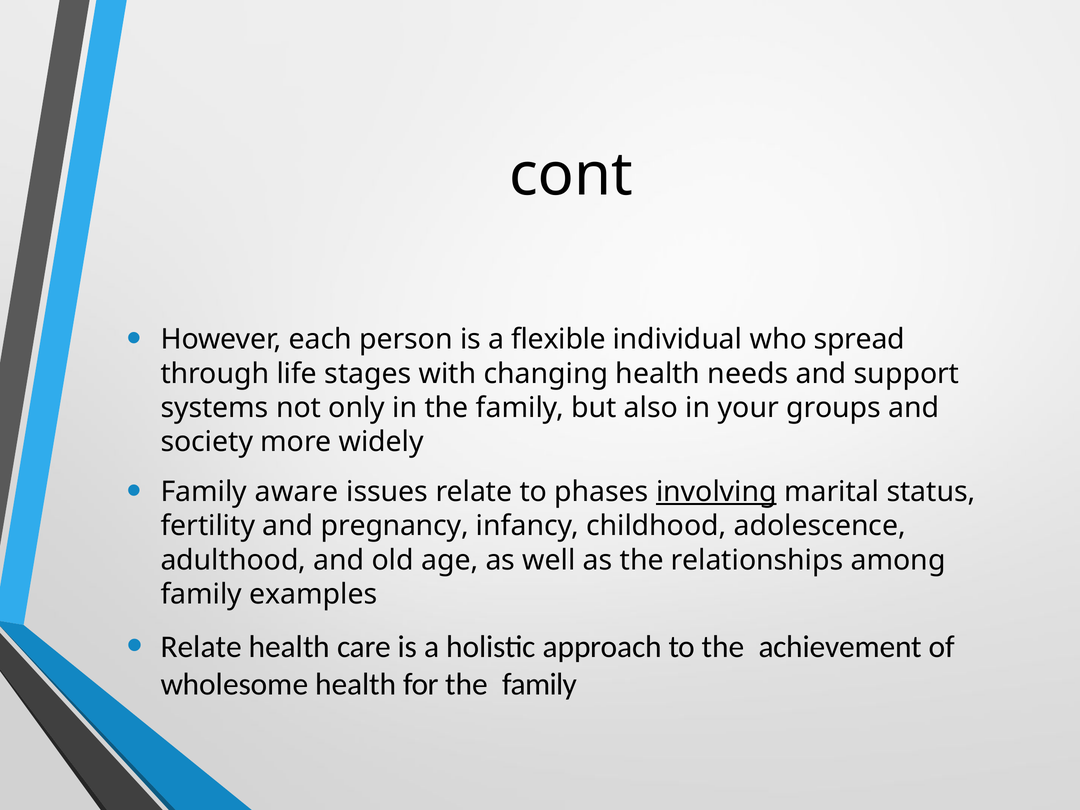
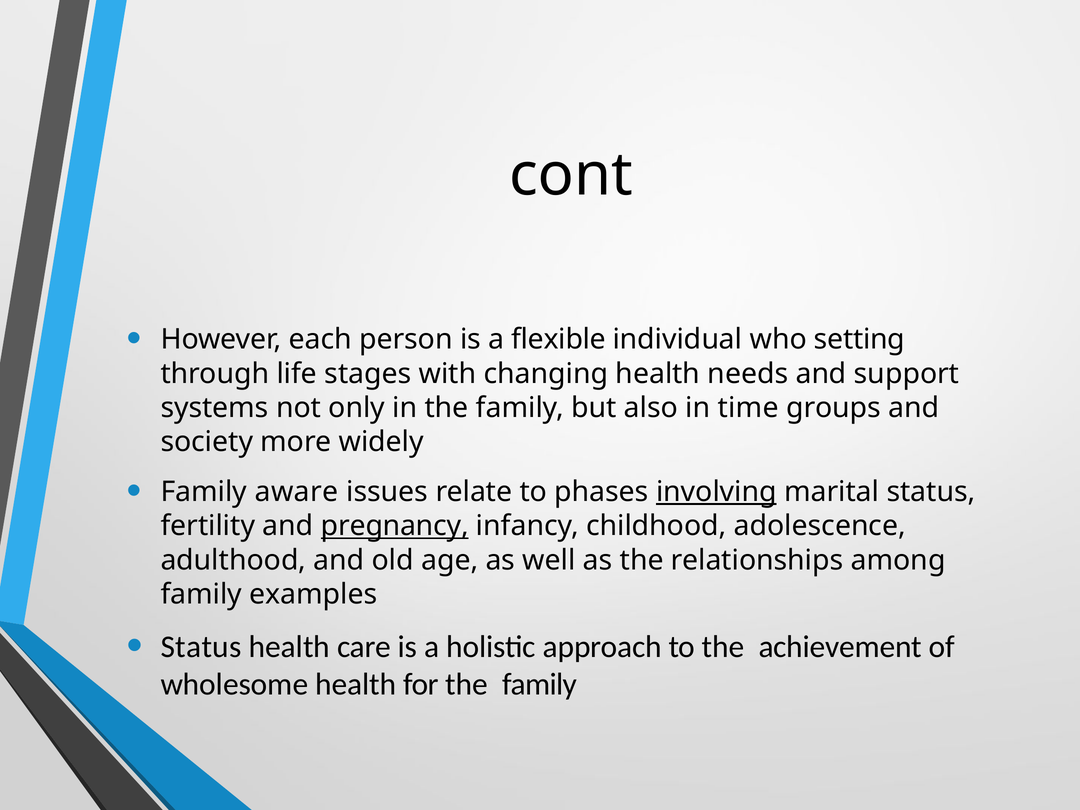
spread: spread -> setting
your: your -> time
pregnancy underline: none -> present
Relate at (201, 647): Relate -> Status
